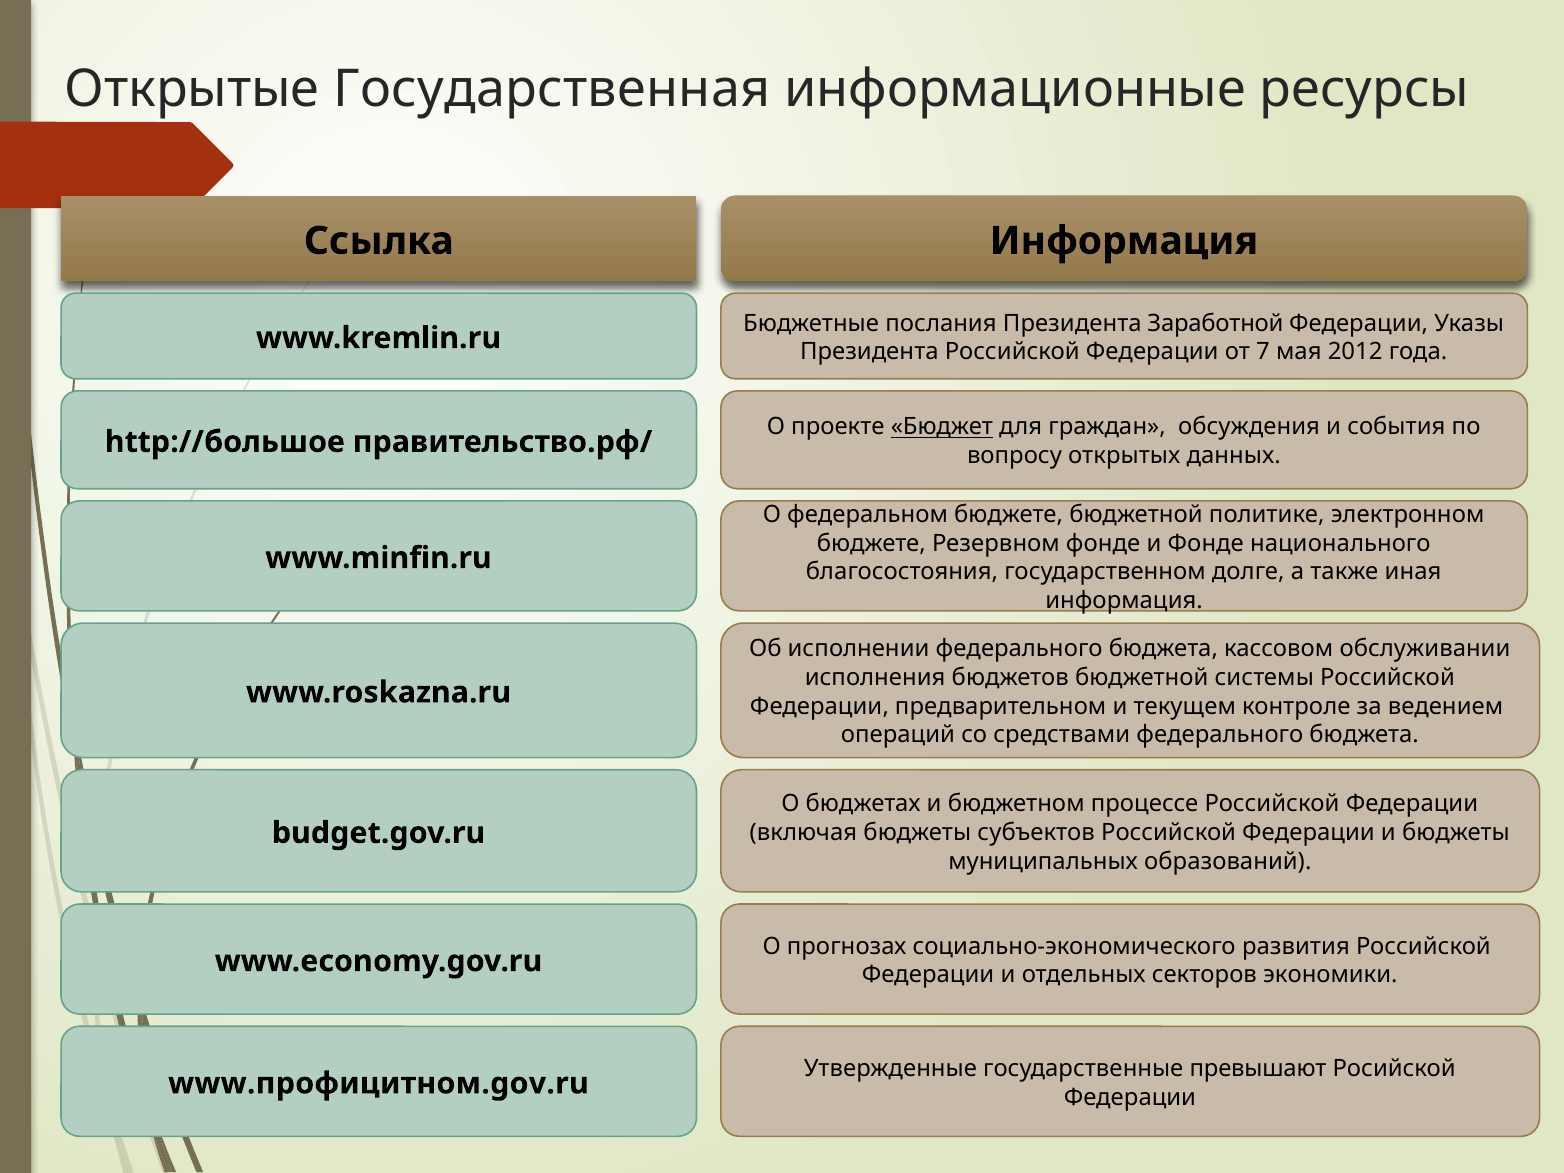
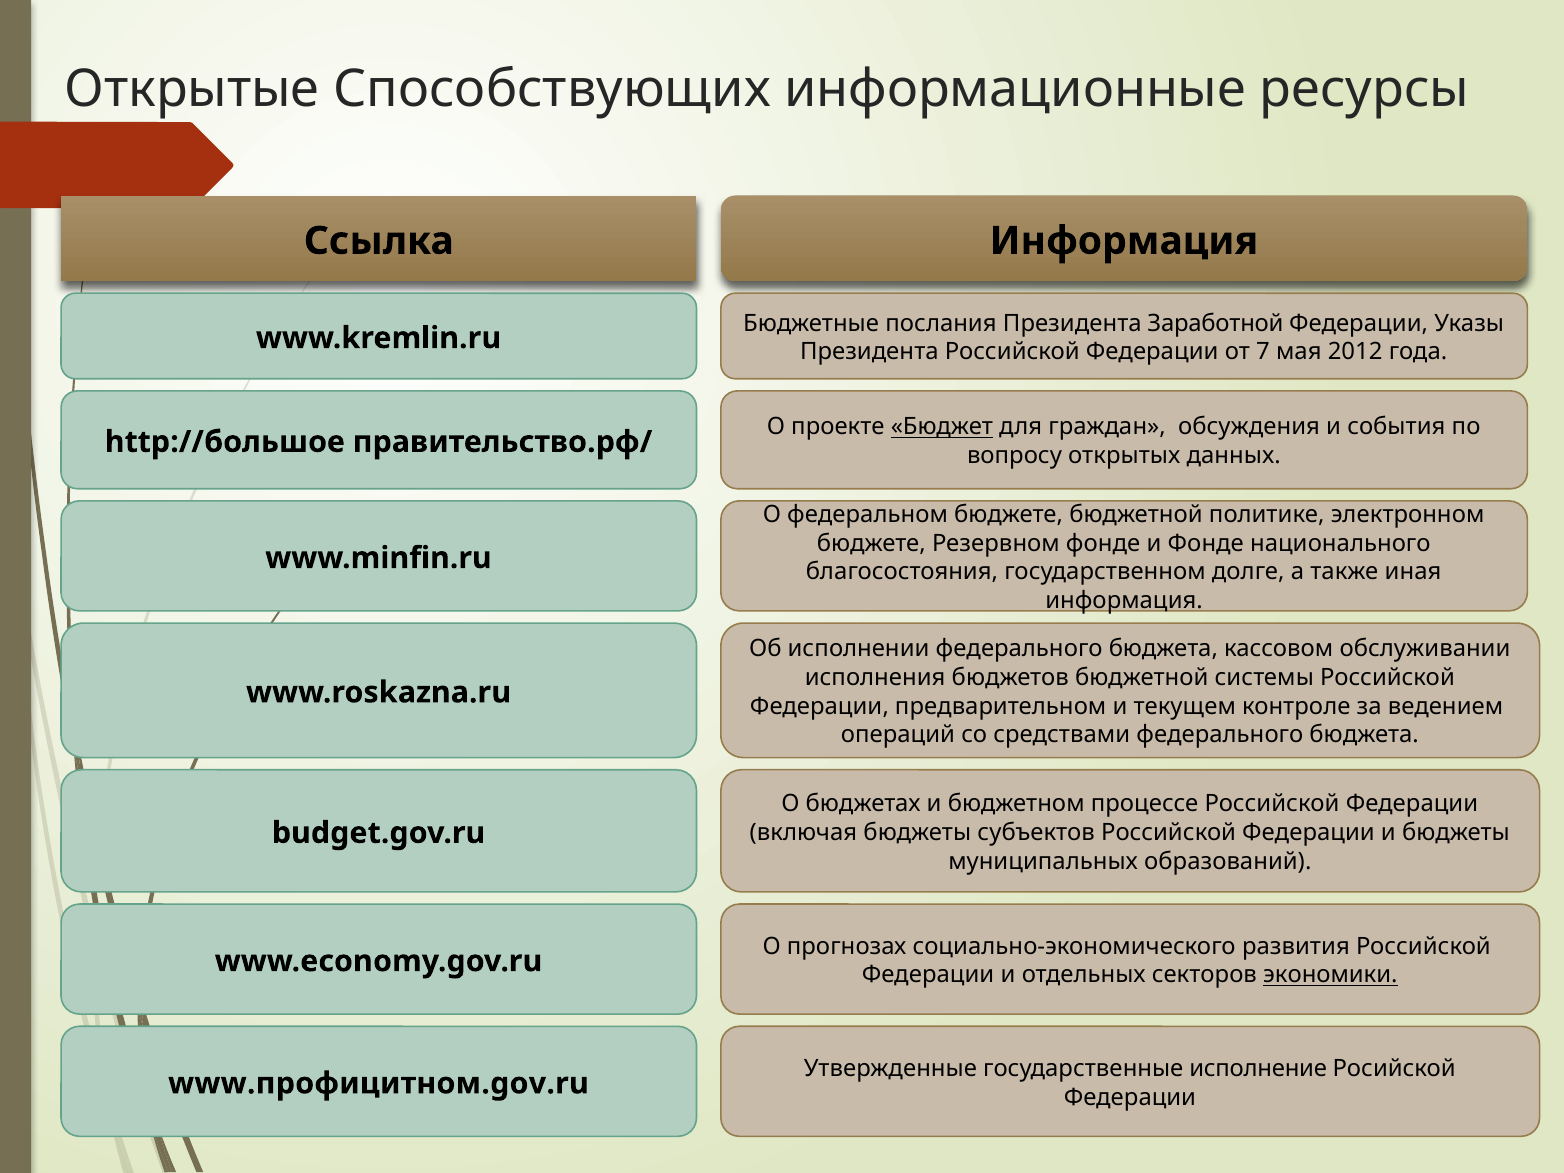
Государственная: Государственная -> Способствующих
экономики underline: none -> present
превышают: превышают -> исполнение
